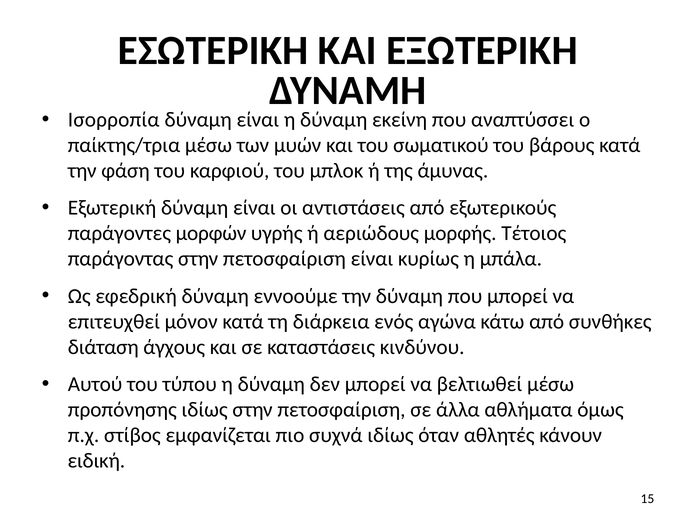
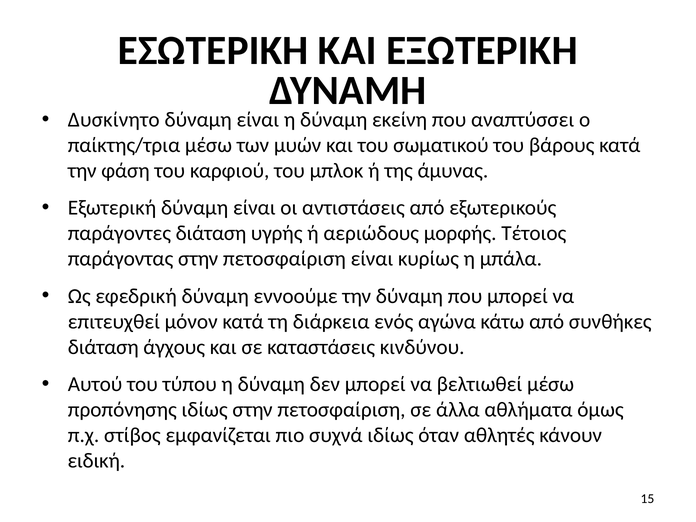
Ισορροπία: Ισορροπία -> Δυσκίνητο
παράγοντες μορφών: μορφών -> διάταση
